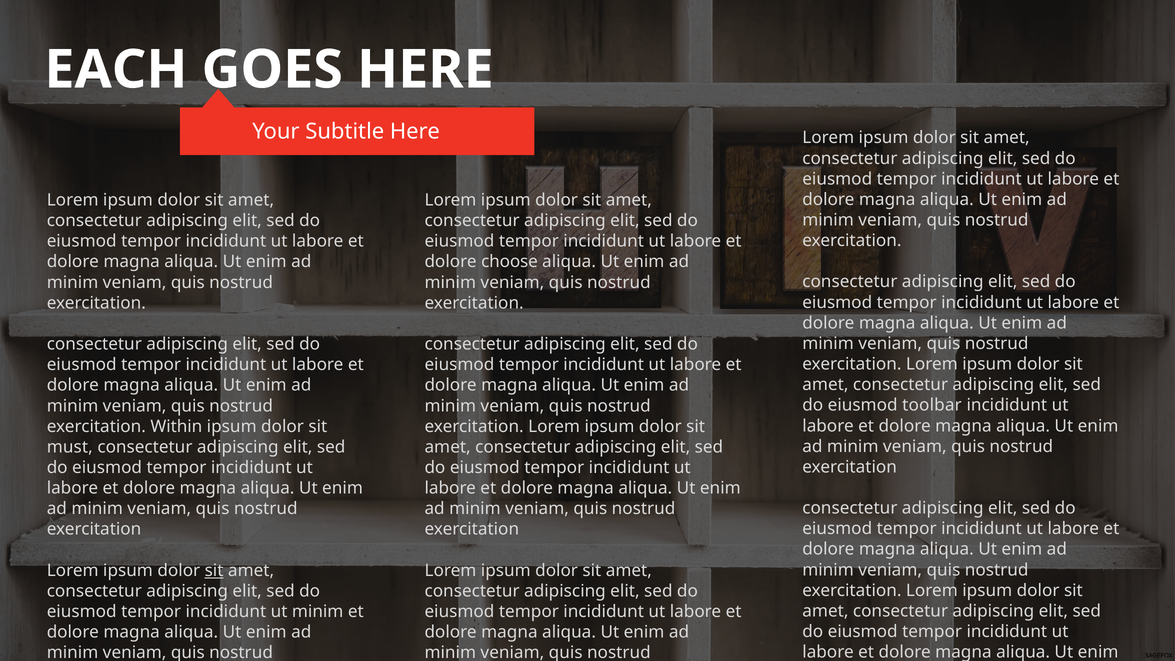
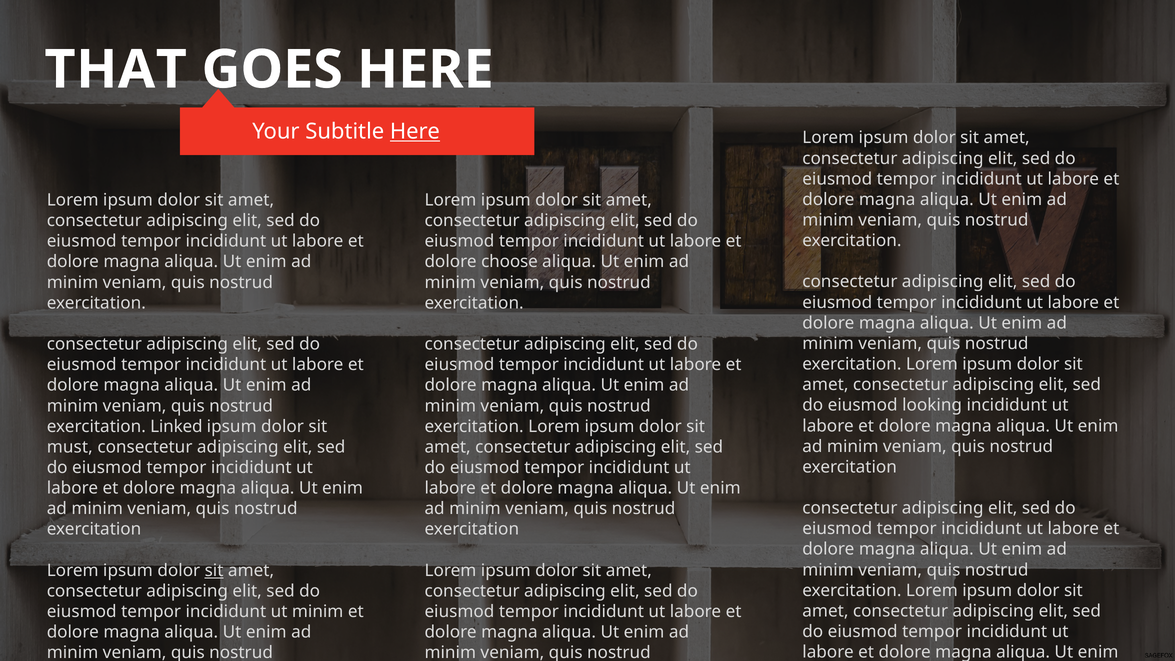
EACH: EACH -> THAT
Here at (415, 131) underline: none -> present
toolbar: toolbar -> looking
Within: Within -> Linked
